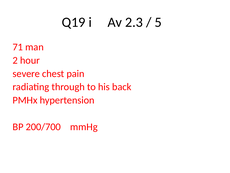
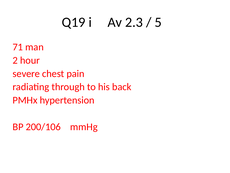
200/700: 200/700 -> 200/106
